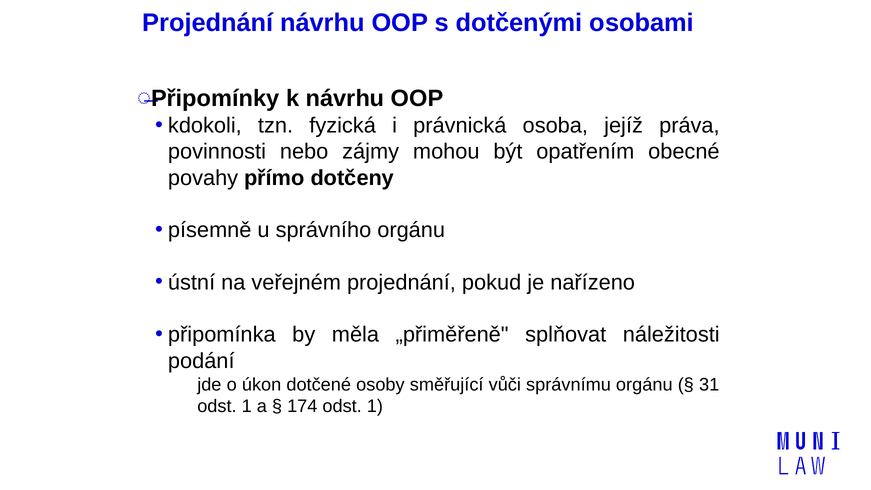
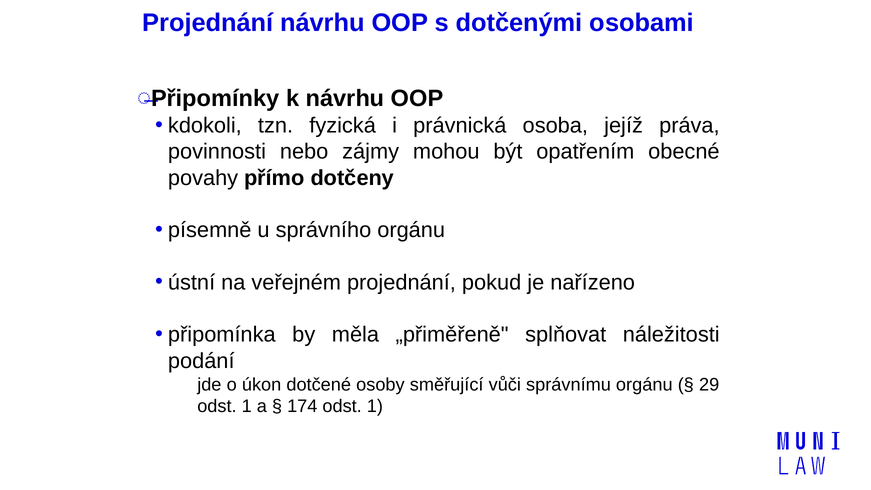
31: 31 -> 29
